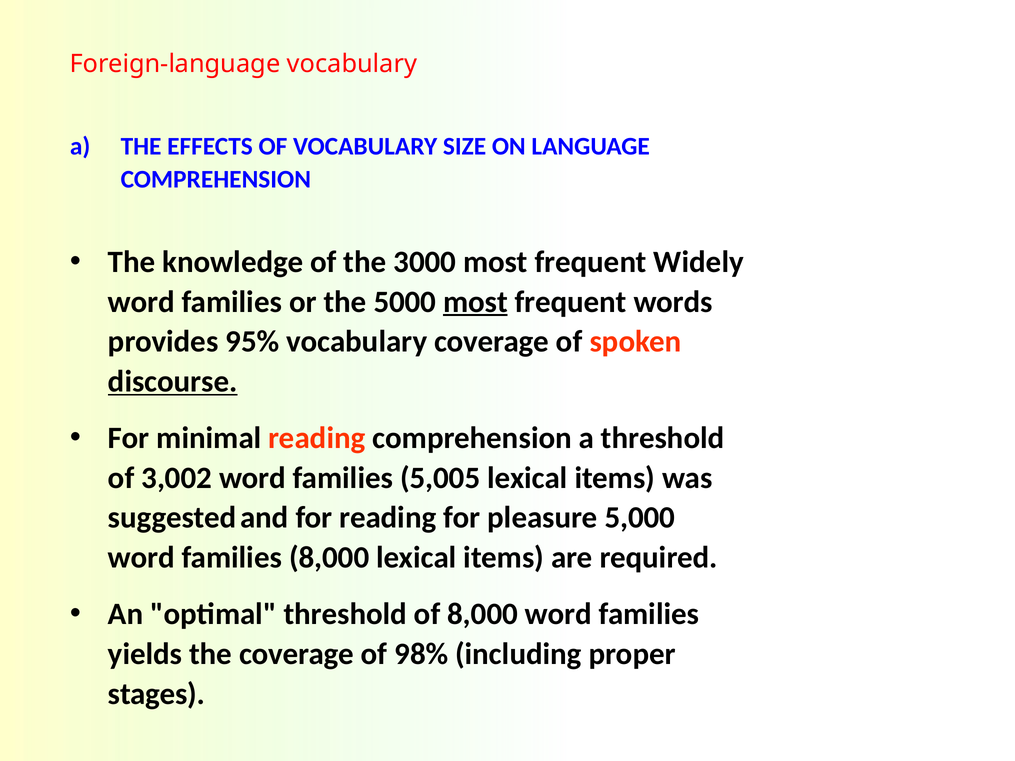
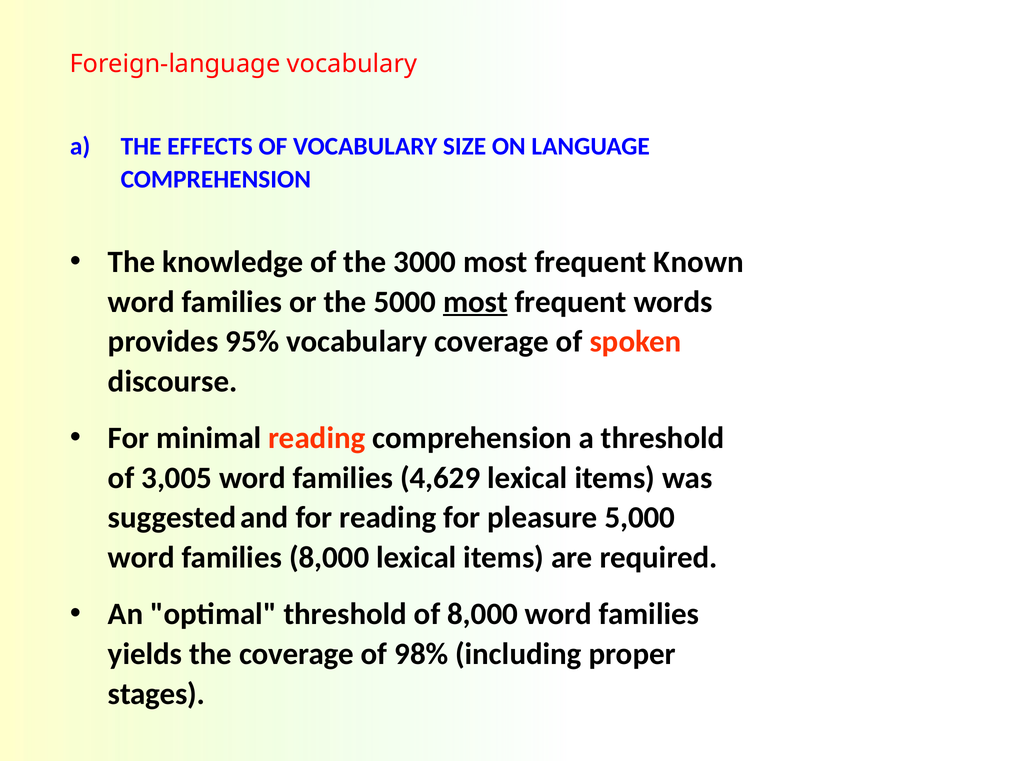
Widely: Widely -> Known
discourse underline: present -> none
3,002: 3,002 -> 3,005
5,005: 5,005 -> 4,629
